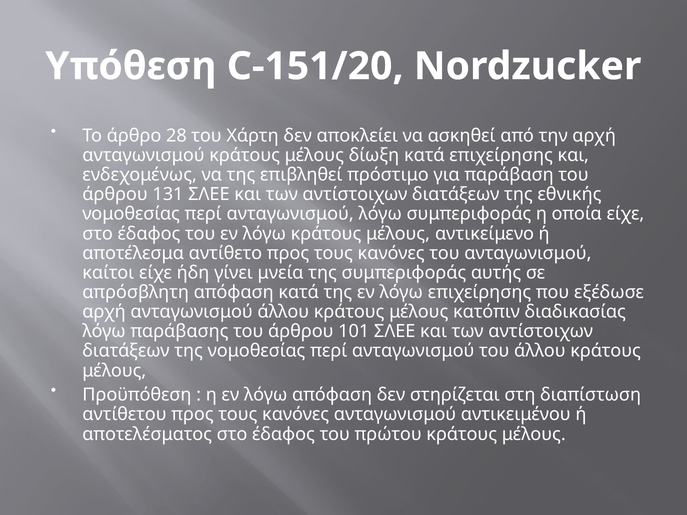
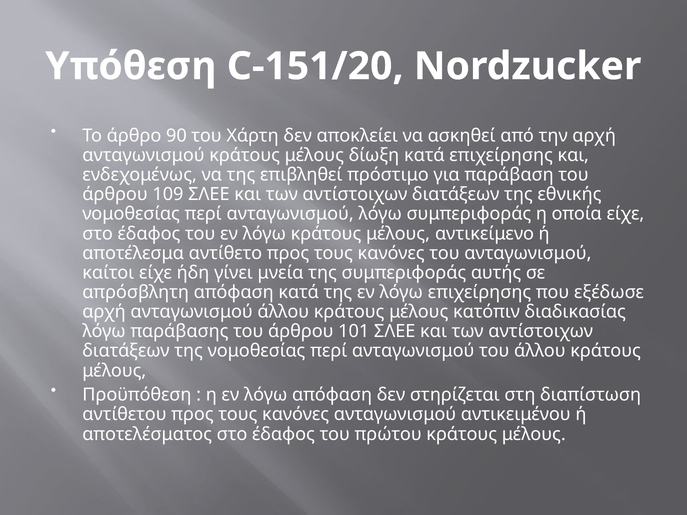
28: 28 -> 90
131: 131 -> 109
